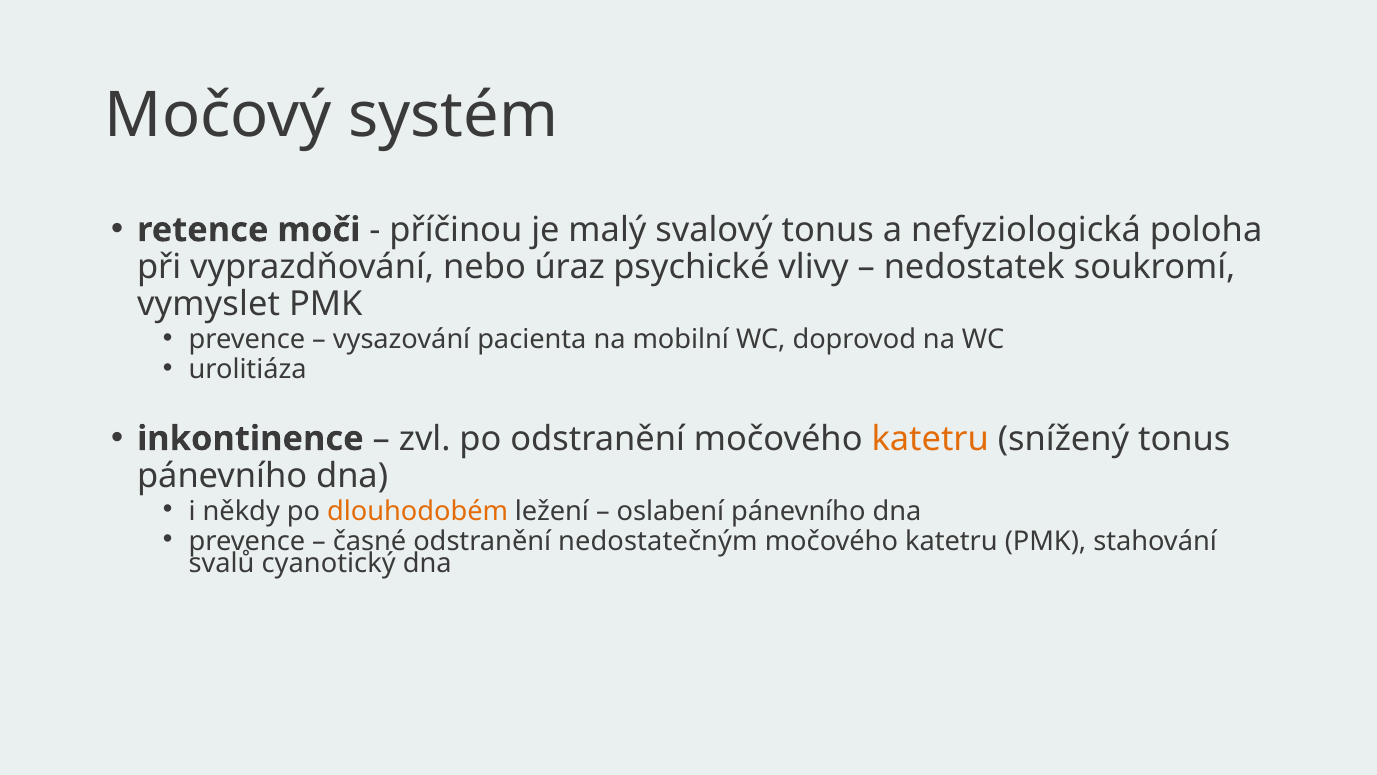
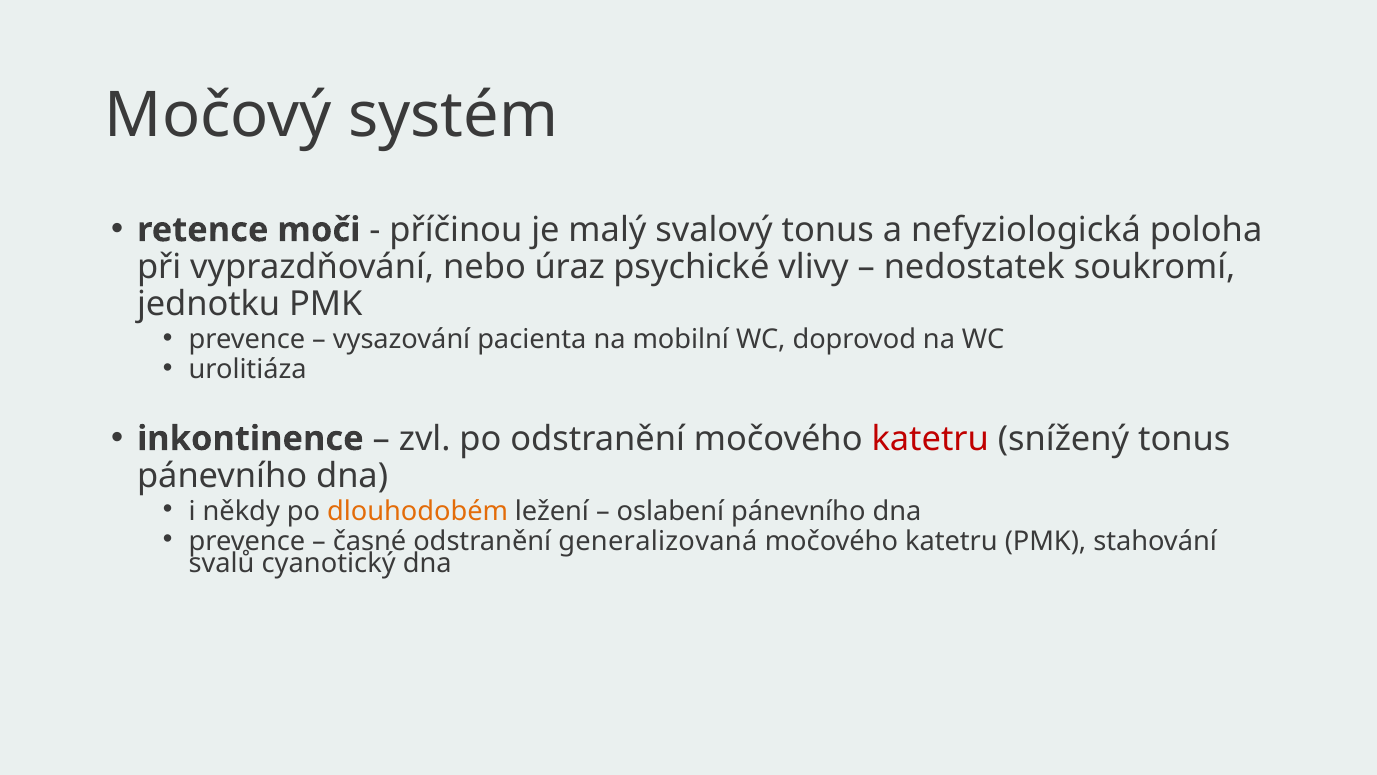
vymyslet: vymyslet -> jednotku
katetru at (930, 438) colour: orange -> red
nedostatečným: nedostatečným -> generalizovaná
